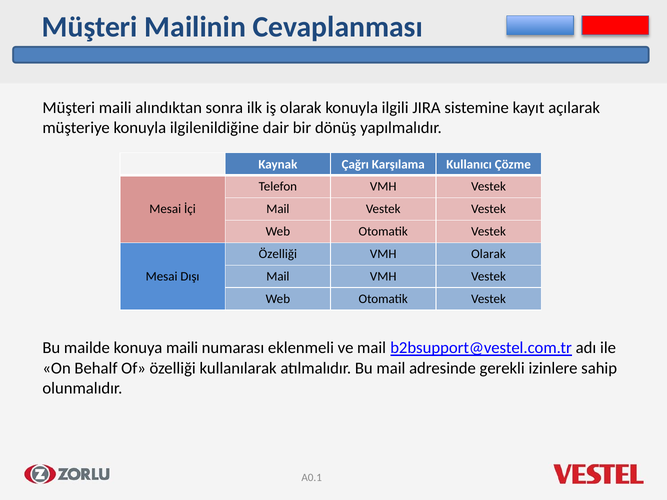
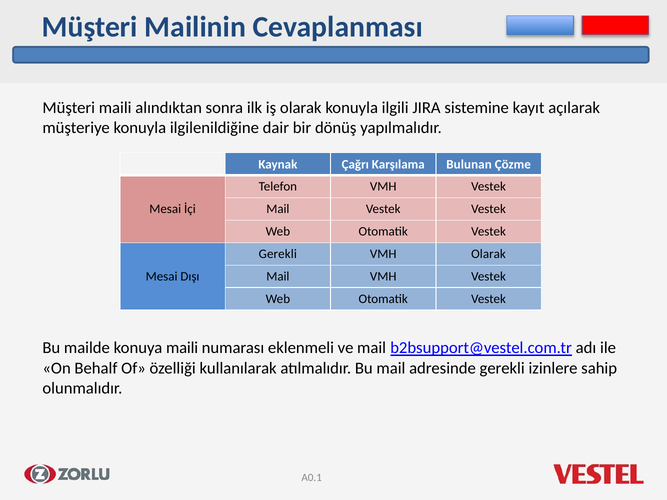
Kullanıcı: Kullanıcı -> Bulunan
Özelliği at (278, 254): Özelliği -> Gerekli
